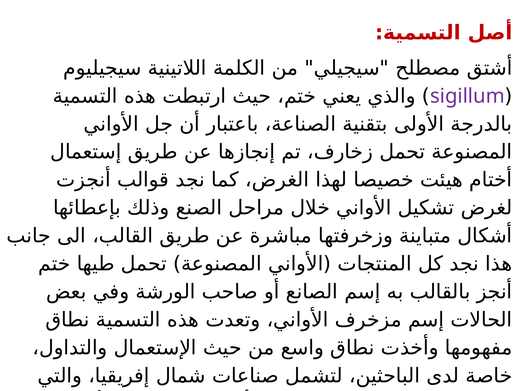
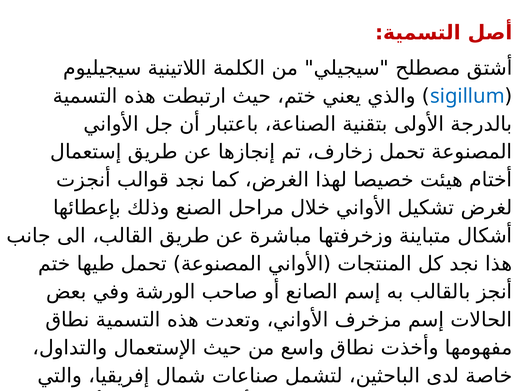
sigillum colour: purple -> blue
